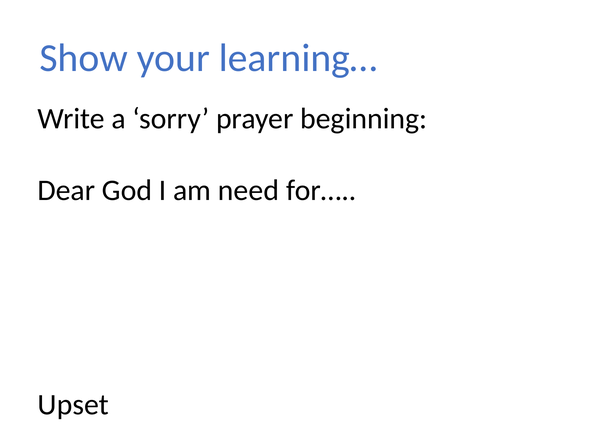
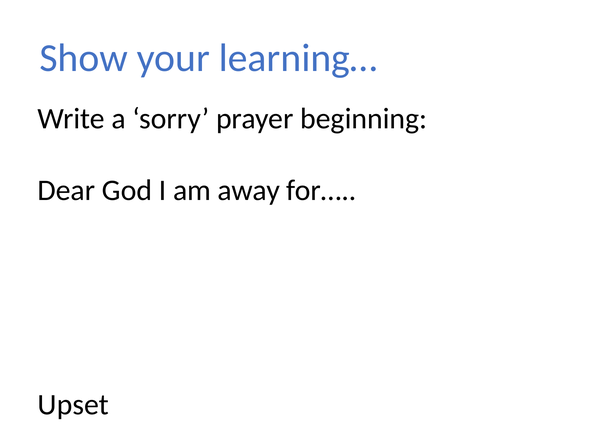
need: need -> away
